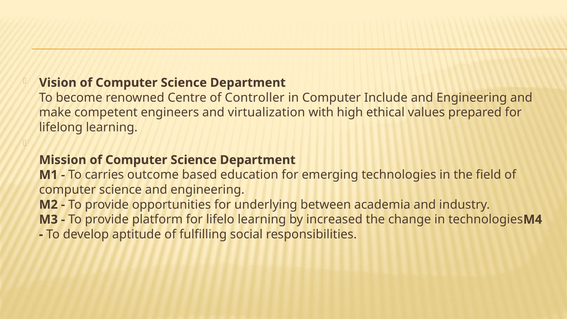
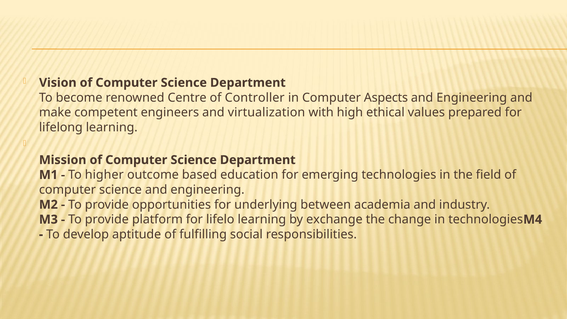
Include: Include -> Aspects
carries: carries -> higher
increased: increased -> exchange
